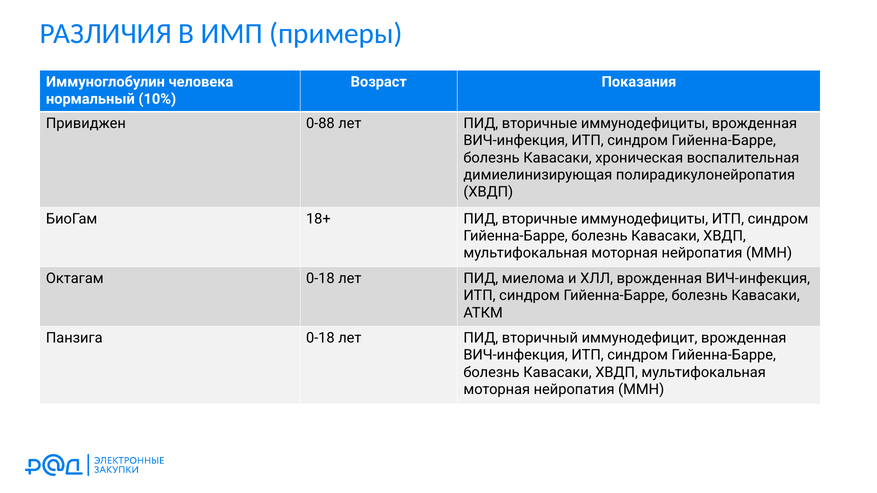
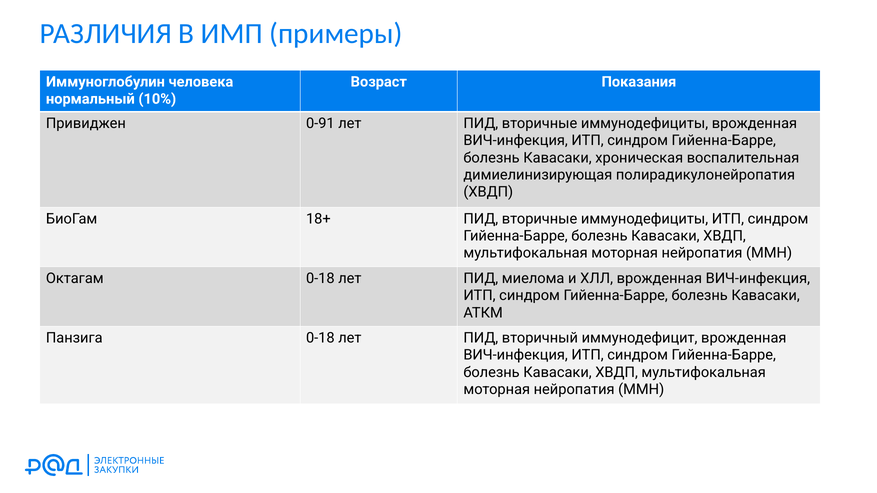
0-88: 0-88 -> 0-91
